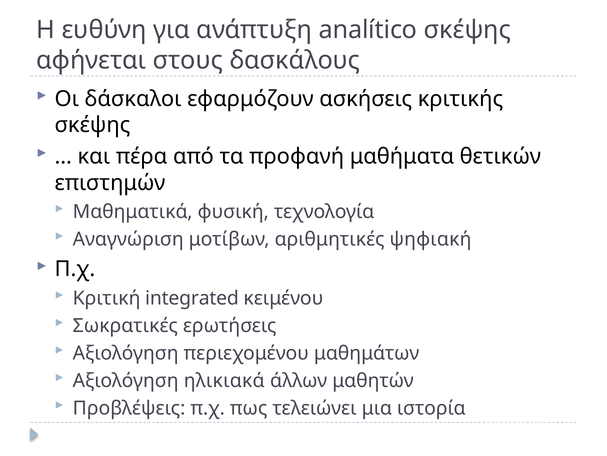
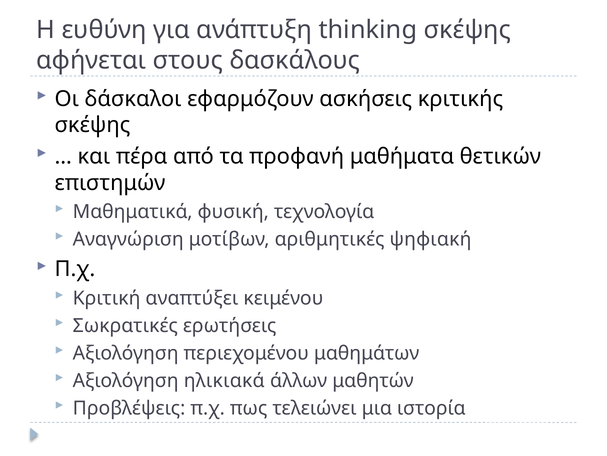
analítico: analítico -> thinking
integrated: integrated -> αναπτύξει
